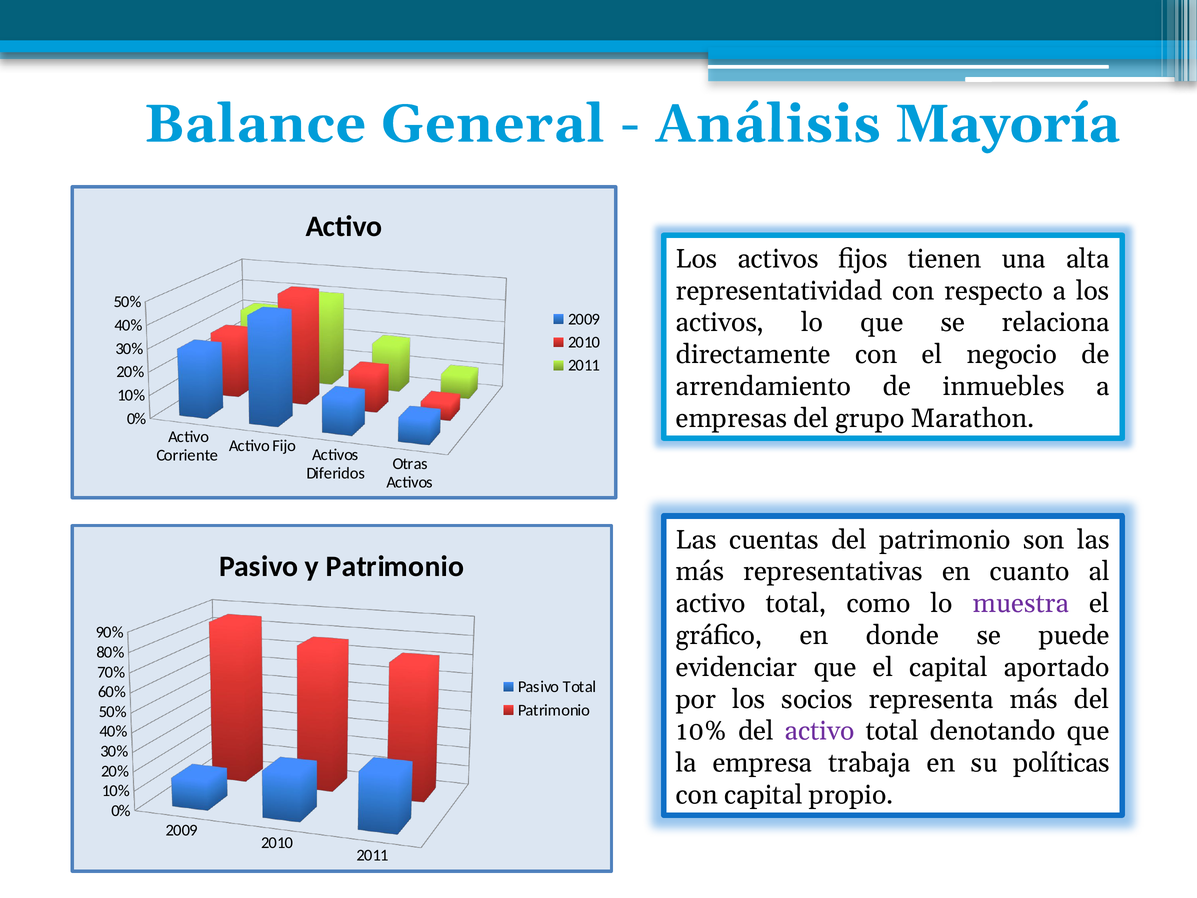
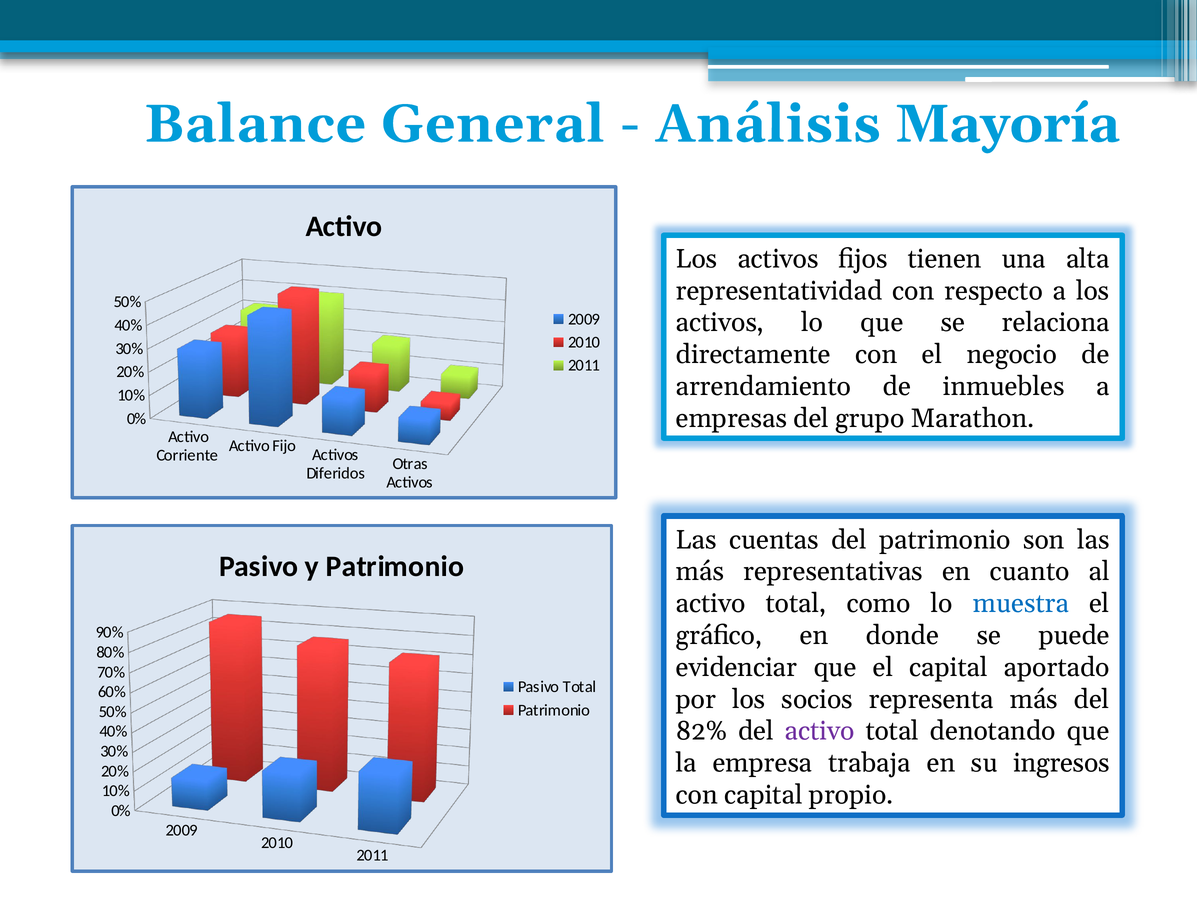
muestra colour: purple -> blue
10% at (701, 731): 10% -> 82%
políticas: políticas -> ingresos
